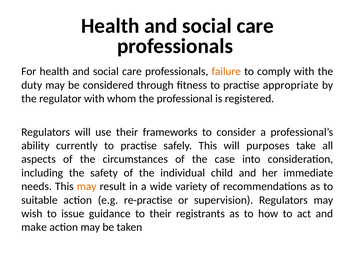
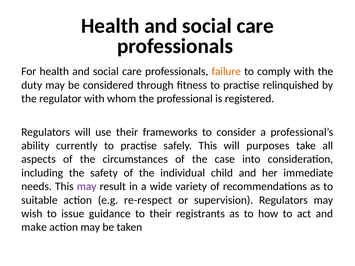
appropriate: appropriate -> relinquished
may at (87, 187) colour: orange -> purple
re-practise: re-practise -> re-respect
